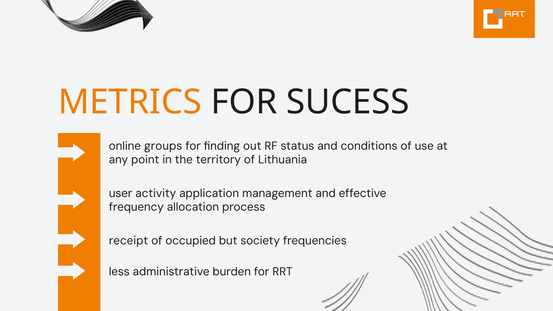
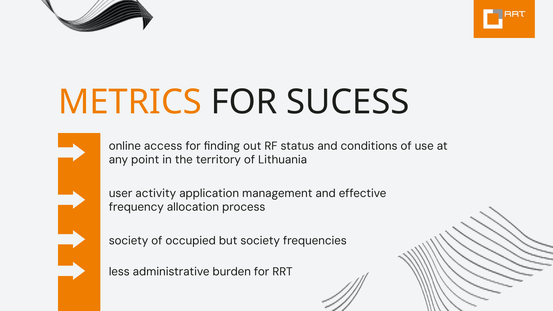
groups: groups -> access
receipt at (128, 241): receipt -> society
